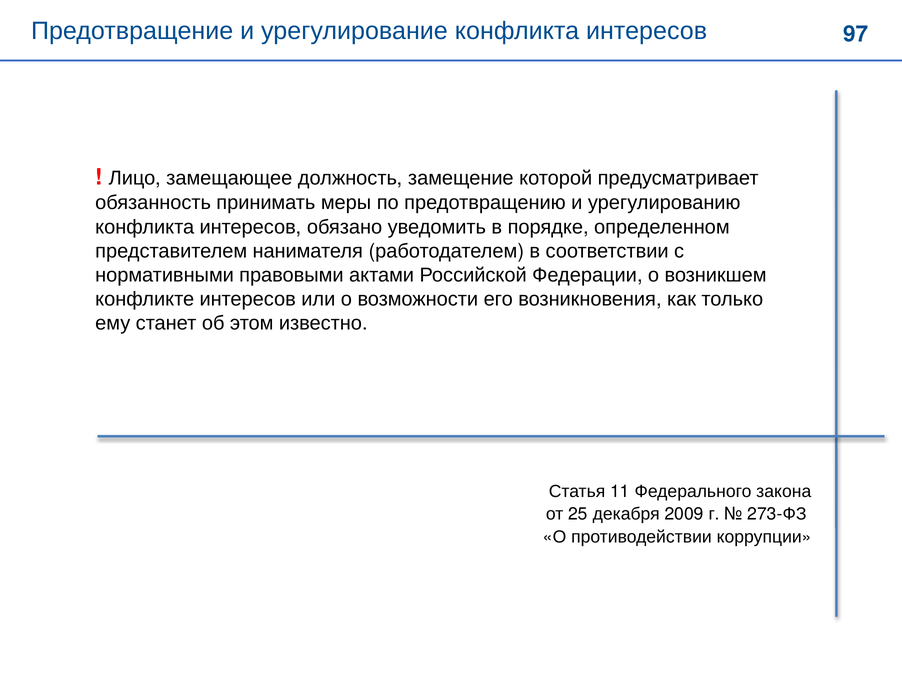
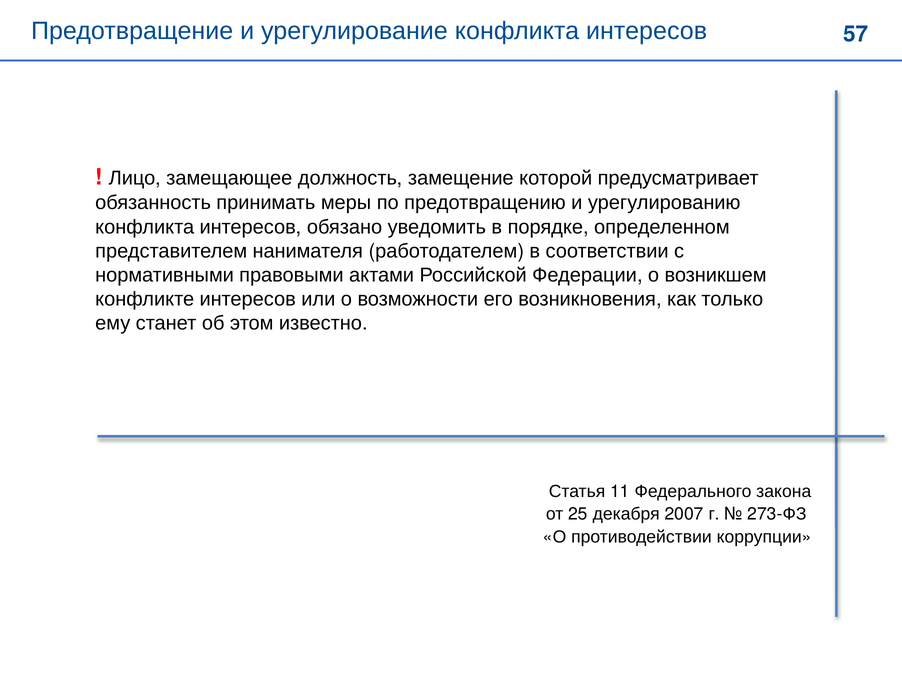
97: 97 -> 57
2009: 2009 -> 2007
